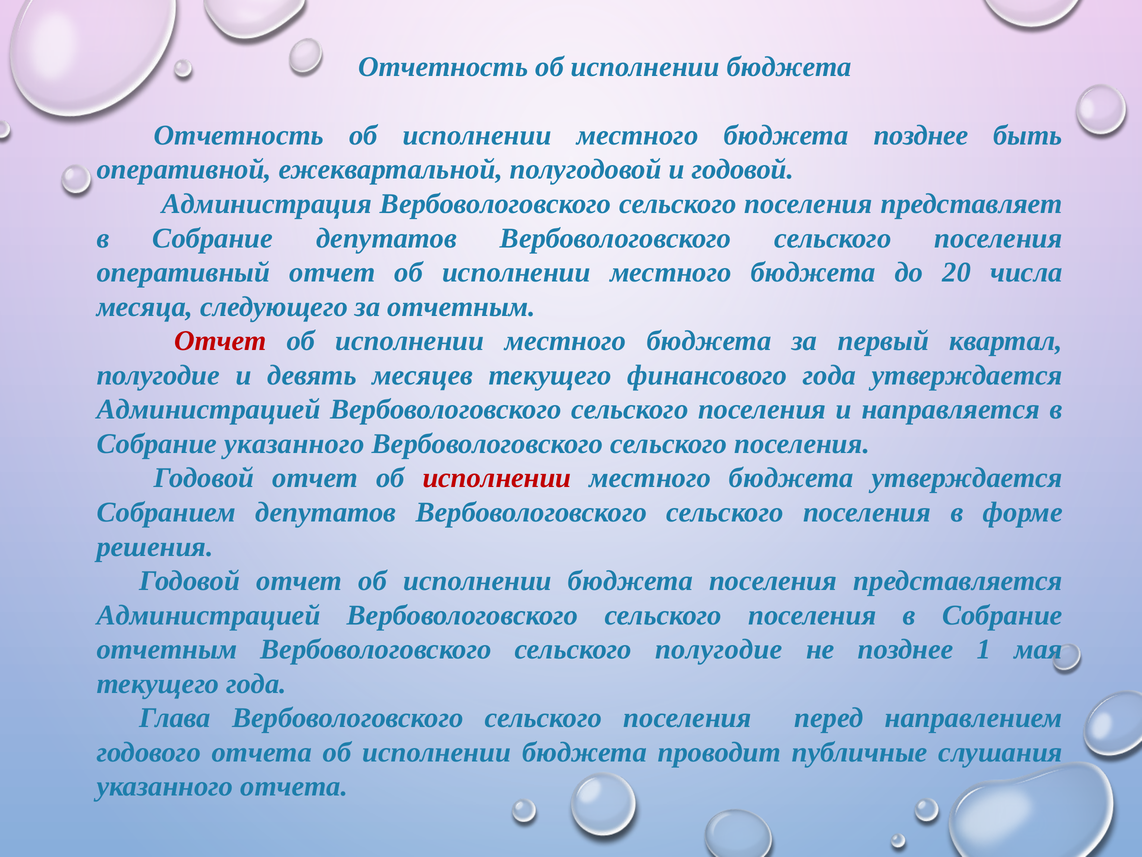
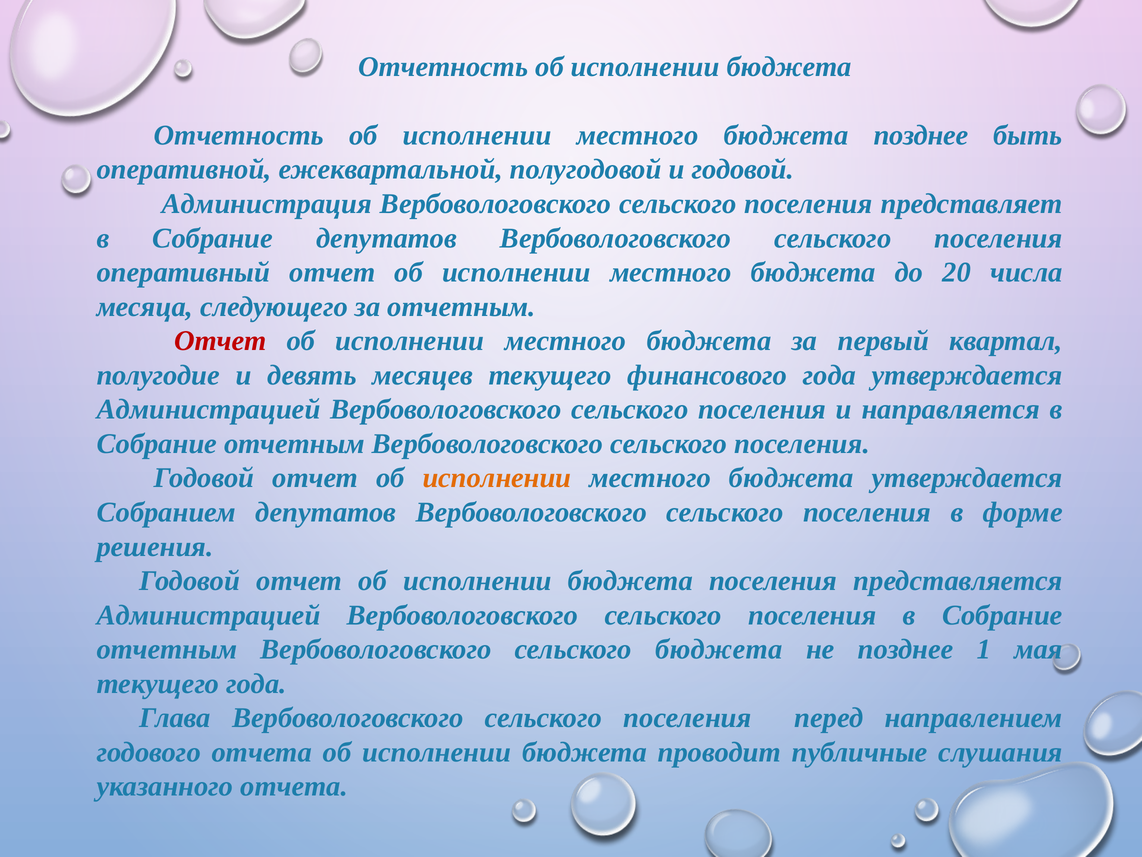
указанного at (294, 444): указанного -> отчетным
исполнении at (497, 478) colour: red -> orange
сельского полугодие: полугодие -> бюджета
